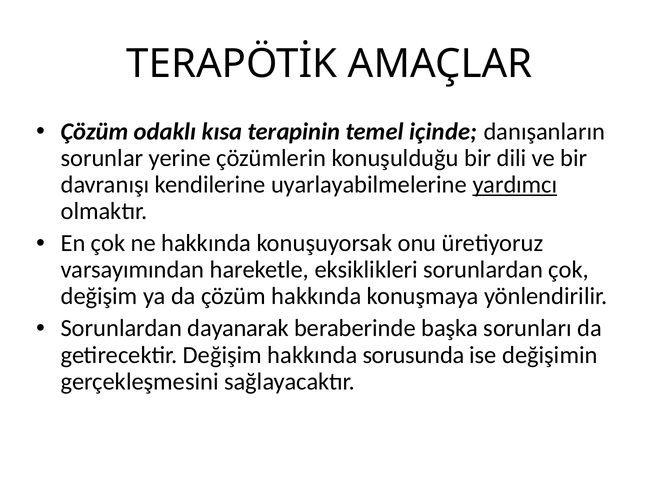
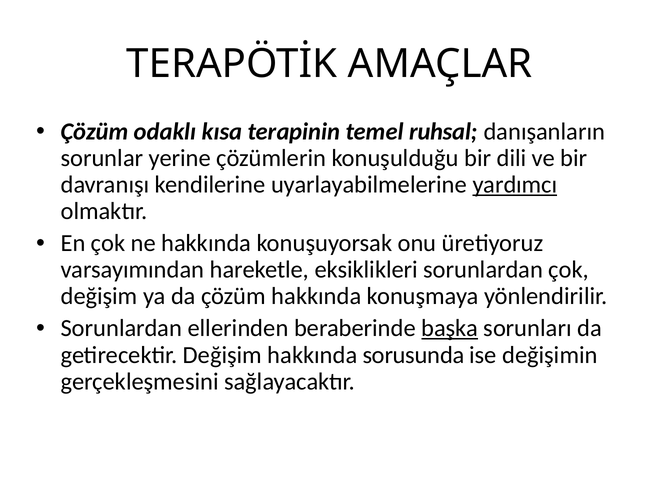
içinde: içinde -> ruhsal
dayanarak: dayanarak -> ellerinden
başka underline: none -> present
